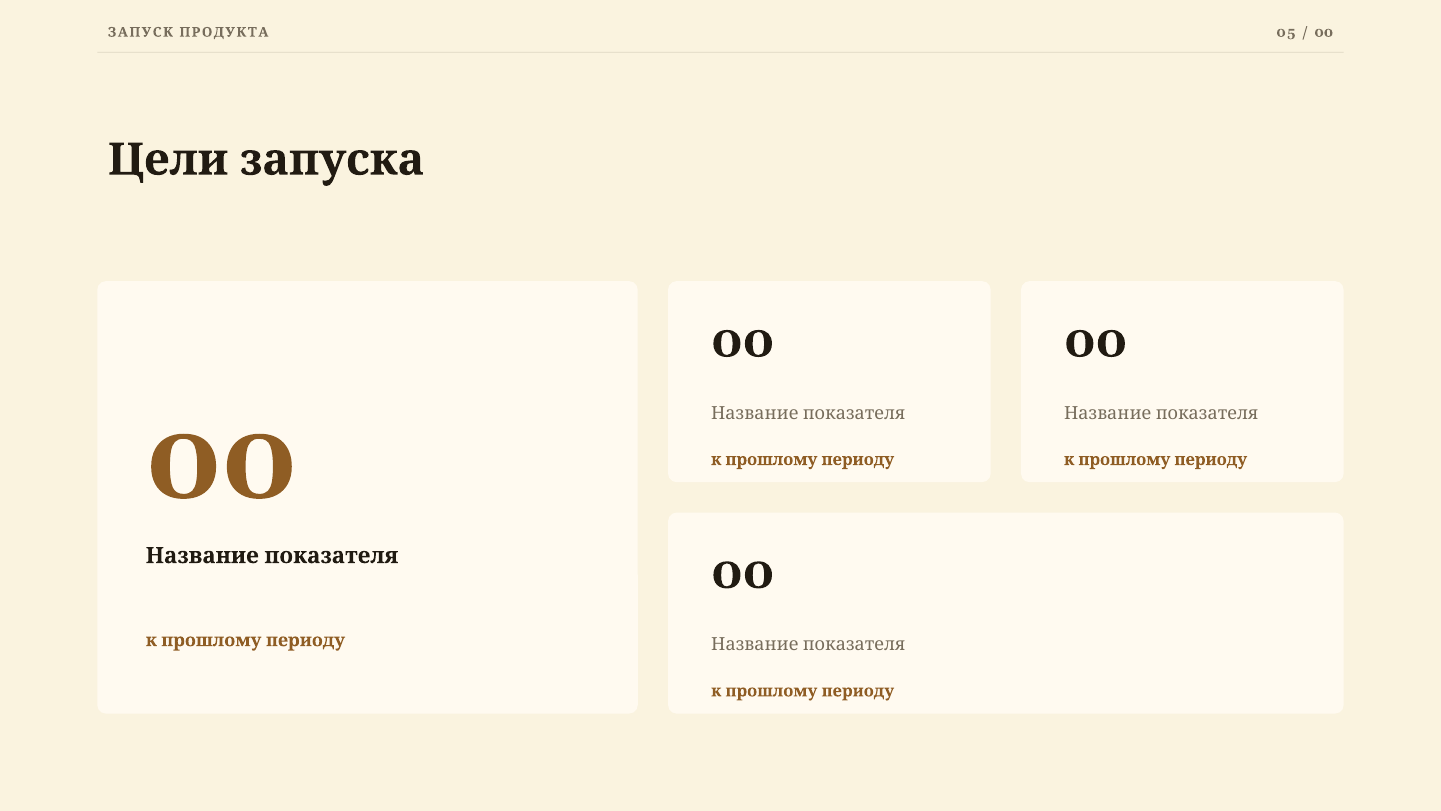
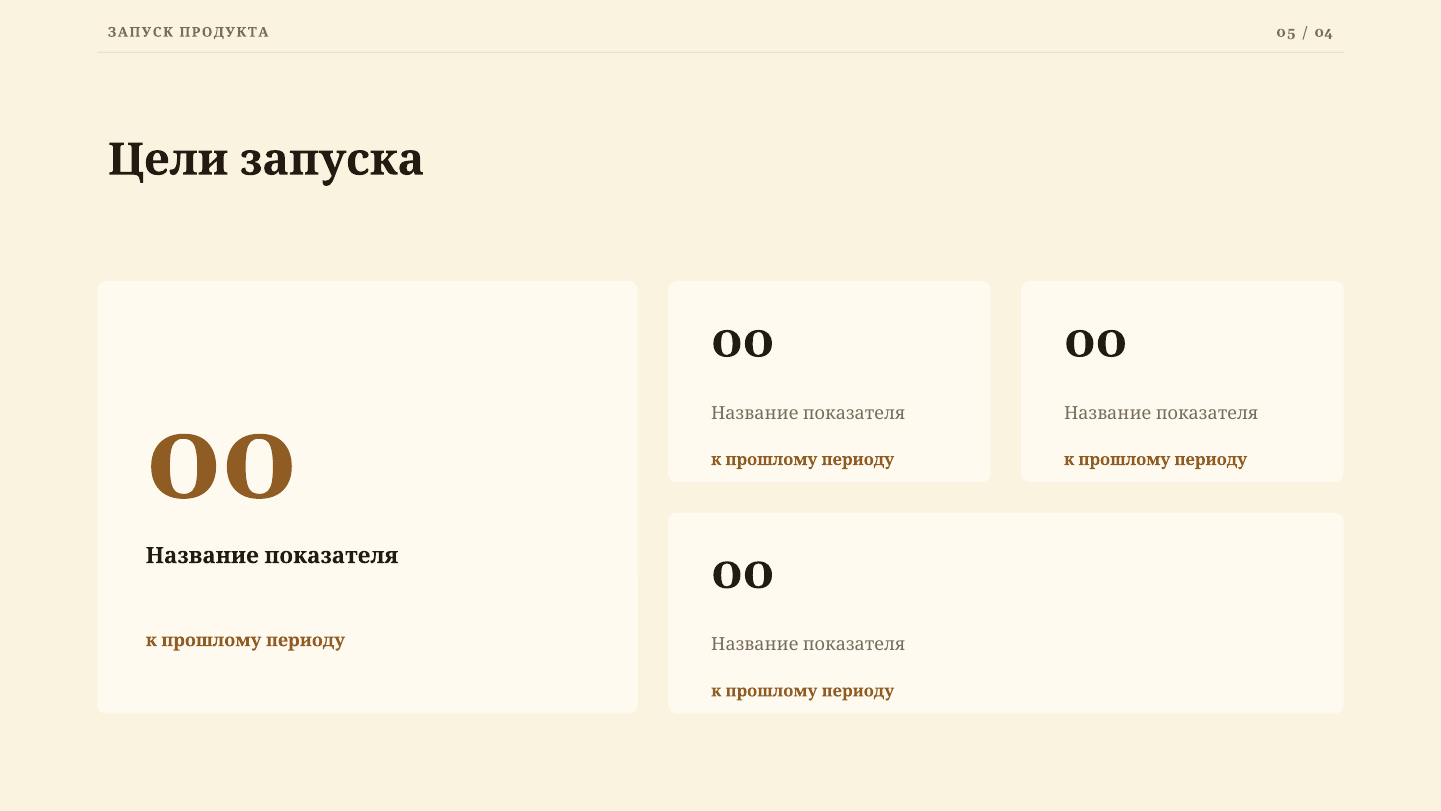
00 at (1324, 32): 00 -> 04
